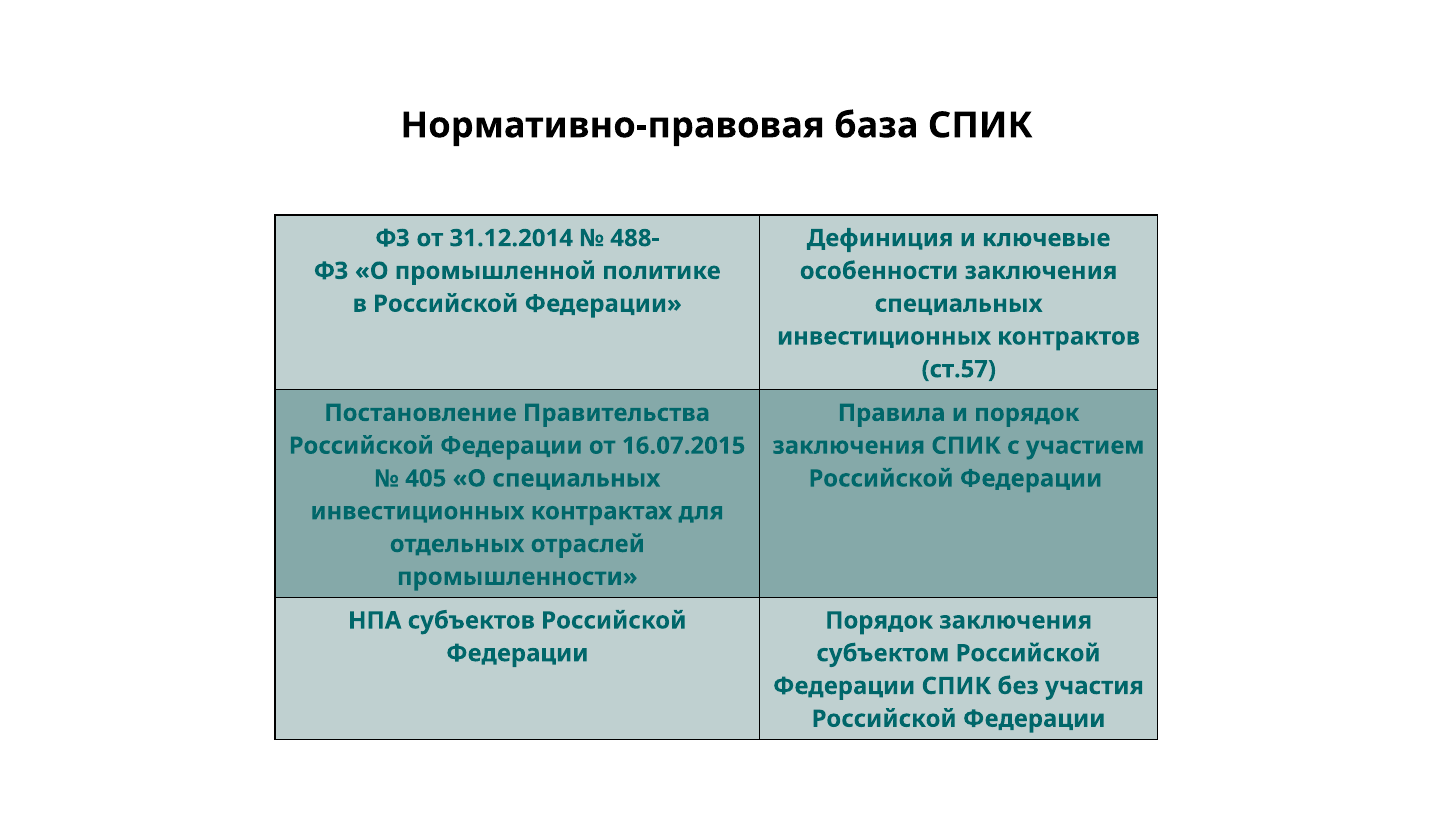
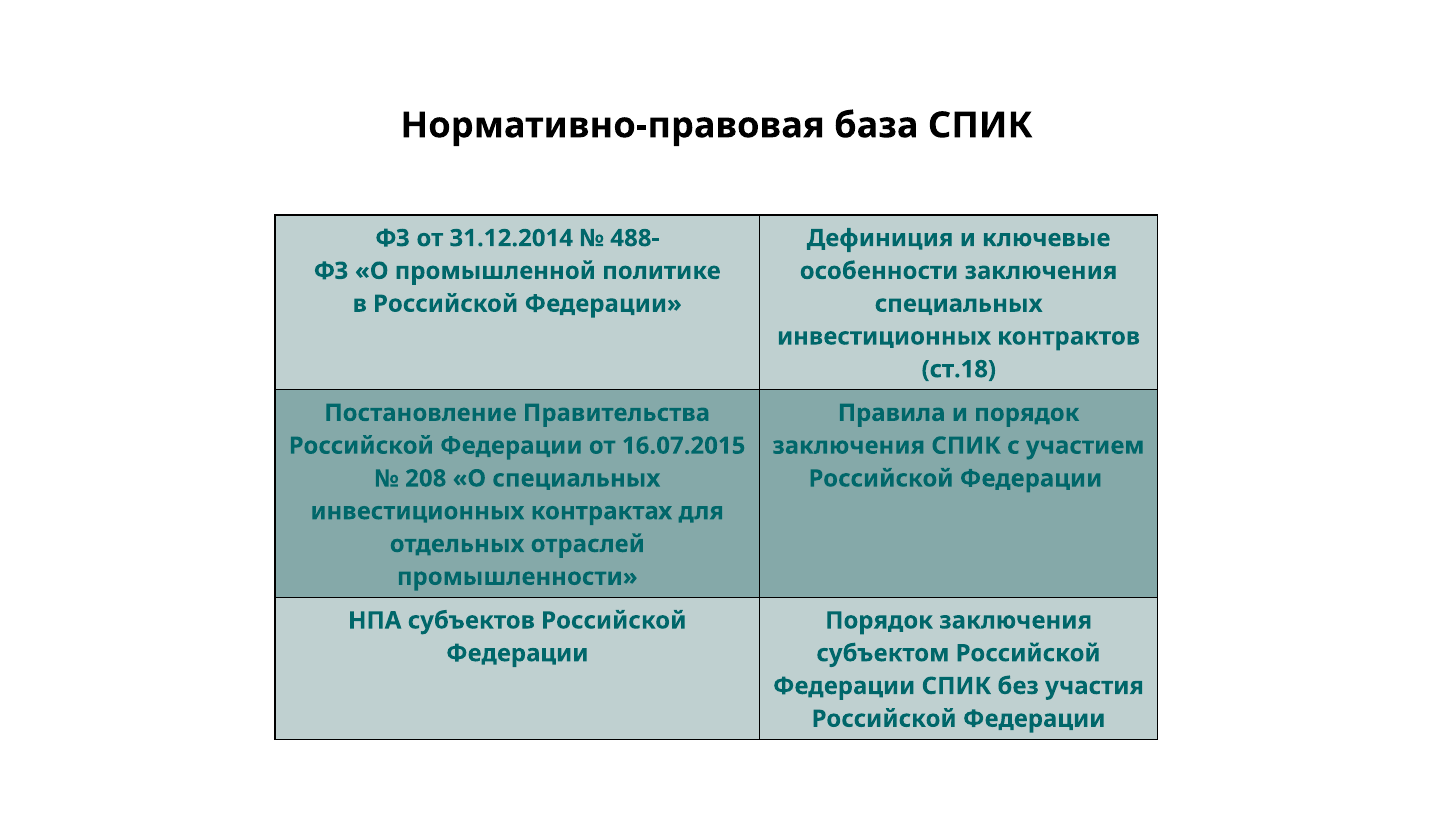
ст.57: ст.57 -> ст.18
405: 405 -> 208
